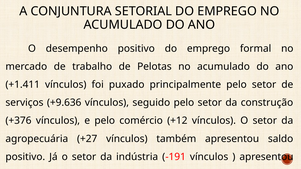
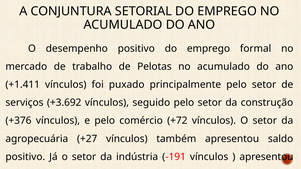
+9.636: +9.636 -> +3.692
+12: +12 -> +72
